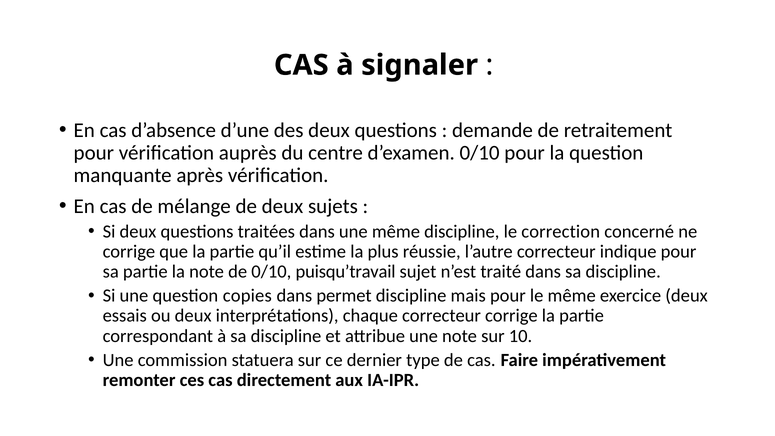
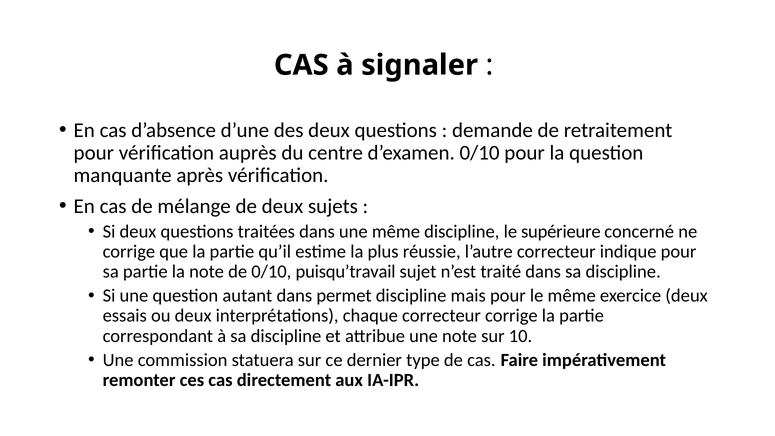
correction: correction -> supérieure
copies: copies -> autant
